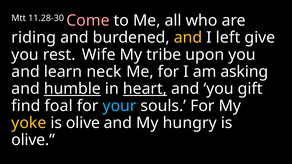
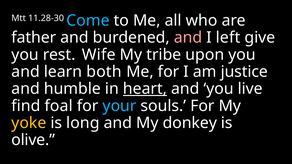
Come colour: pink -> light blue
riding: riding -> father
and at (188, 38) colour: yellow -> pink
neck: neck -> both
asking: asking -> justice
humble underline: present -> none
gift: gift -> live
olive at (83, 123): olive -> long
hungry: hungry -> donkey
